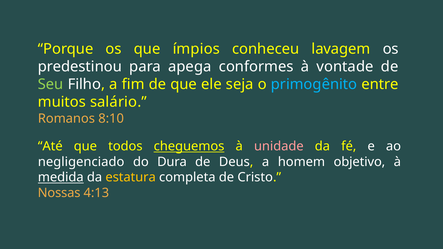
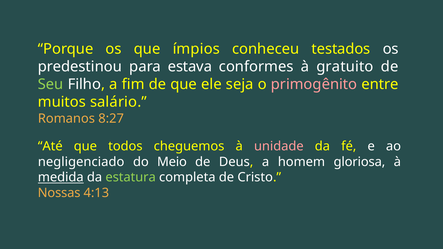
lavagem: lavagem -> testados
apega: apega -> estava
vontade: vontade -> gratuito
primogênito colour: light blue -> pink
8:10: 8:10 -> 8:27
cheguemos underline: present -> none
Dura: Dura -> Meio
objetivo: objetivo -> gloriosa
estatura colour: yellow -> light green
